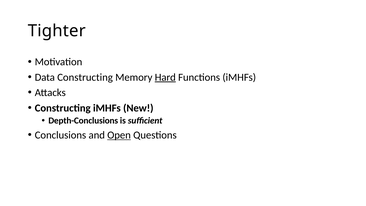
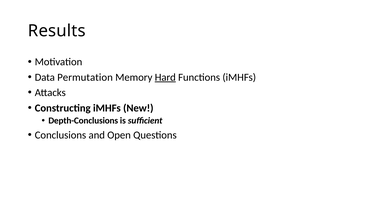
Tighter: Tighter -> Results
Data Constructing: Constructing -> Permutation
Open underline: present -> none
